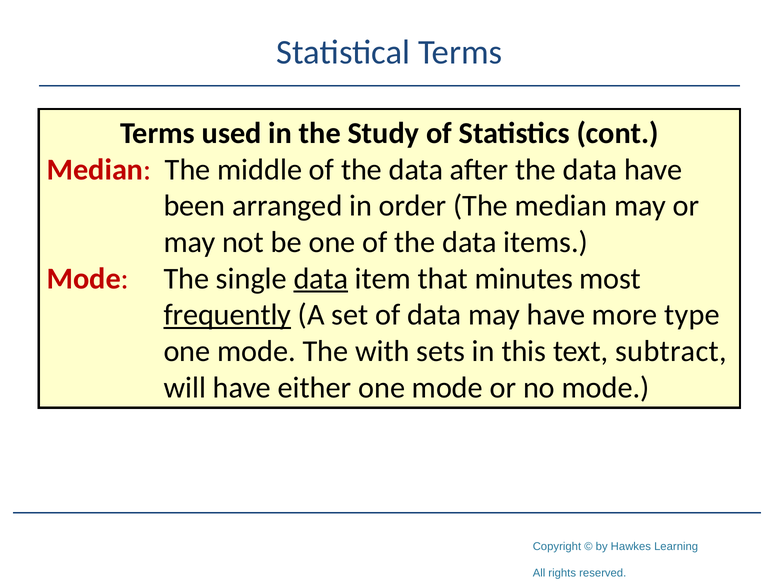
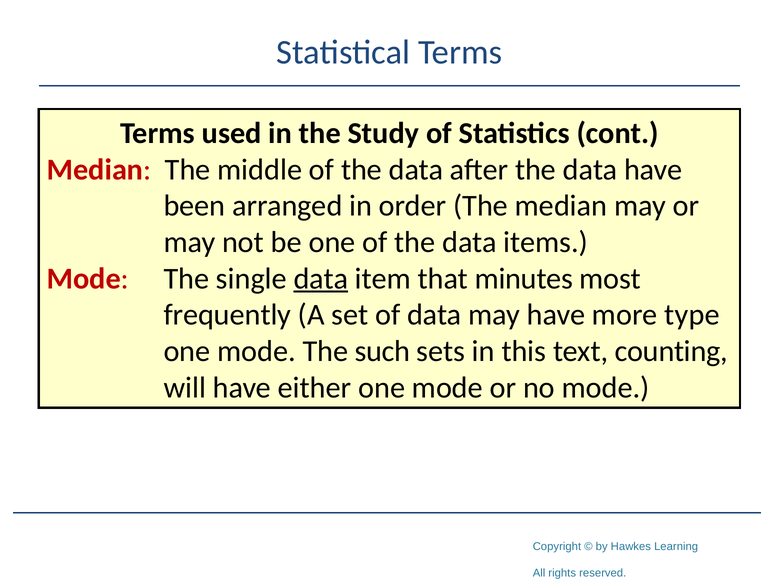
frequently underline: present -> none
with: with -> such
subtract: subtract -> counting
